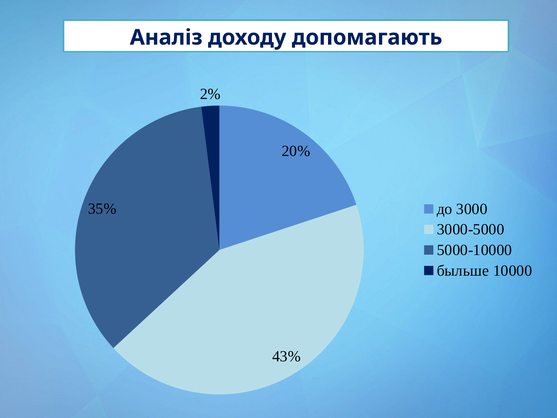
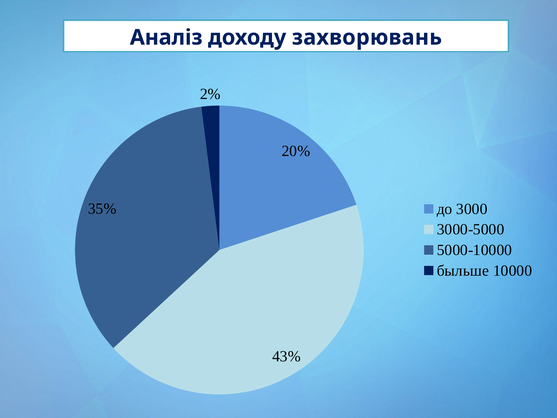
допомагають: допомагають -> захворювань
